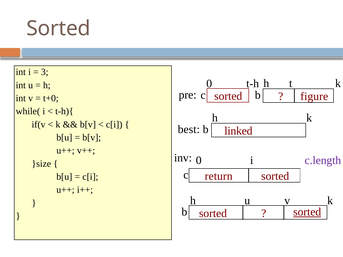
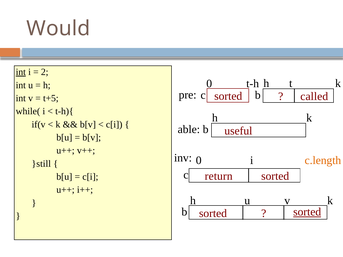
Sorted at (58, 29): Sorted -> Would
int at (21, 72) underline: none -> present
3: 3 -> 2
figure: figure -> called
t+0: t+0 -> t+5
best: best -> able
linked: linked -> useful
c.length colour: purple -> orange
}size: }size -> }still
